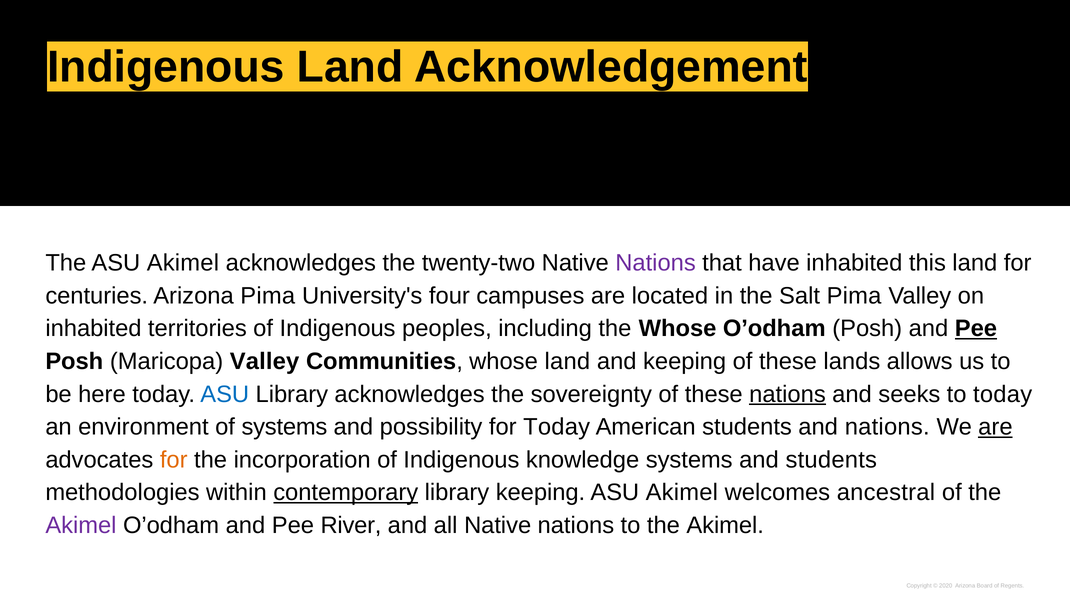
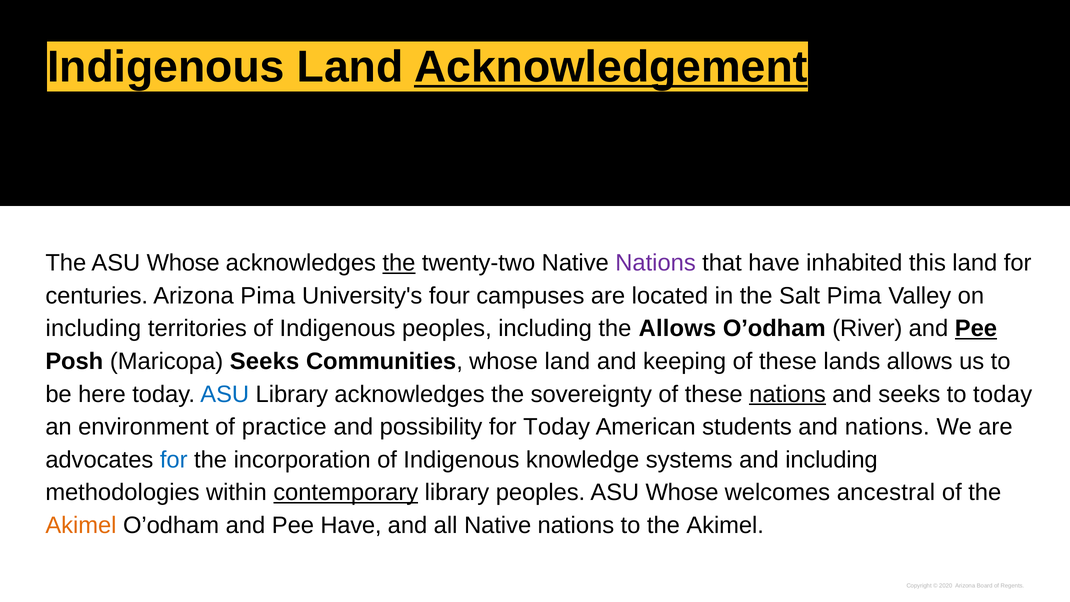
Acknowledgement underline: none -> present
The ASU Akimel: Akimel -> Whose
the at (399, 263) underline: none -> present
inhabited at (93, 329): inhabited -> including
the Whose: Whose -> Allows
O’odham Posh: Posh -> River
Maricopa Valley: Valley -> Seeks
of systems: systems -> practice
are at (995, 427) underline: present -> none
for at (174, 460) colour: orange -> blue
and students: students -> including
library keeping: keeping -> peoples
Akimel at (682, 492): Akimel -> Whose
Akimel at (81, 525) colour: purple -> orange
Pee River: River -> Have
